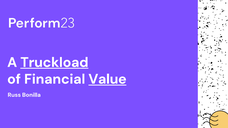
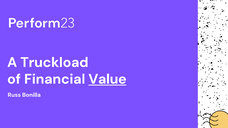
Truckload underline: present -> none
